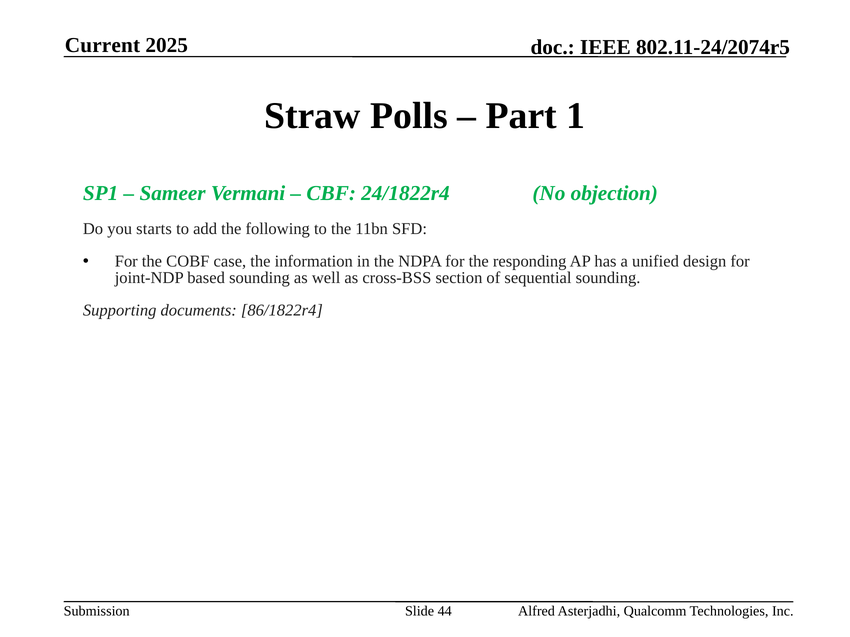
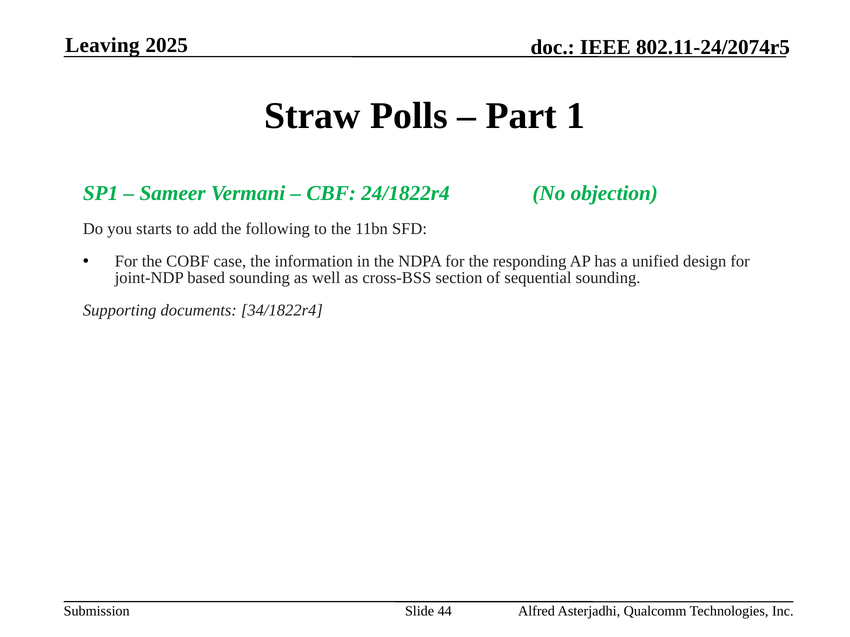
Current: Current -> Leaving
86/1822r4: 86/1822r4 -> 34/1822r4
